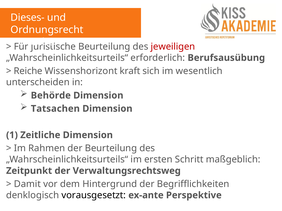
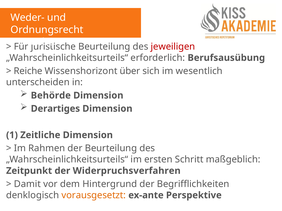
Dieses-: Dieses- -> Weder-
kraft: kraft -> über
Tatsachen: Tatsachen -> Derartiges
Verwaltungsrechtsweg: Verwaltungsrechtsweg -> Widerpruchsverfahren
vorausgesetzt colour: black -> orange
